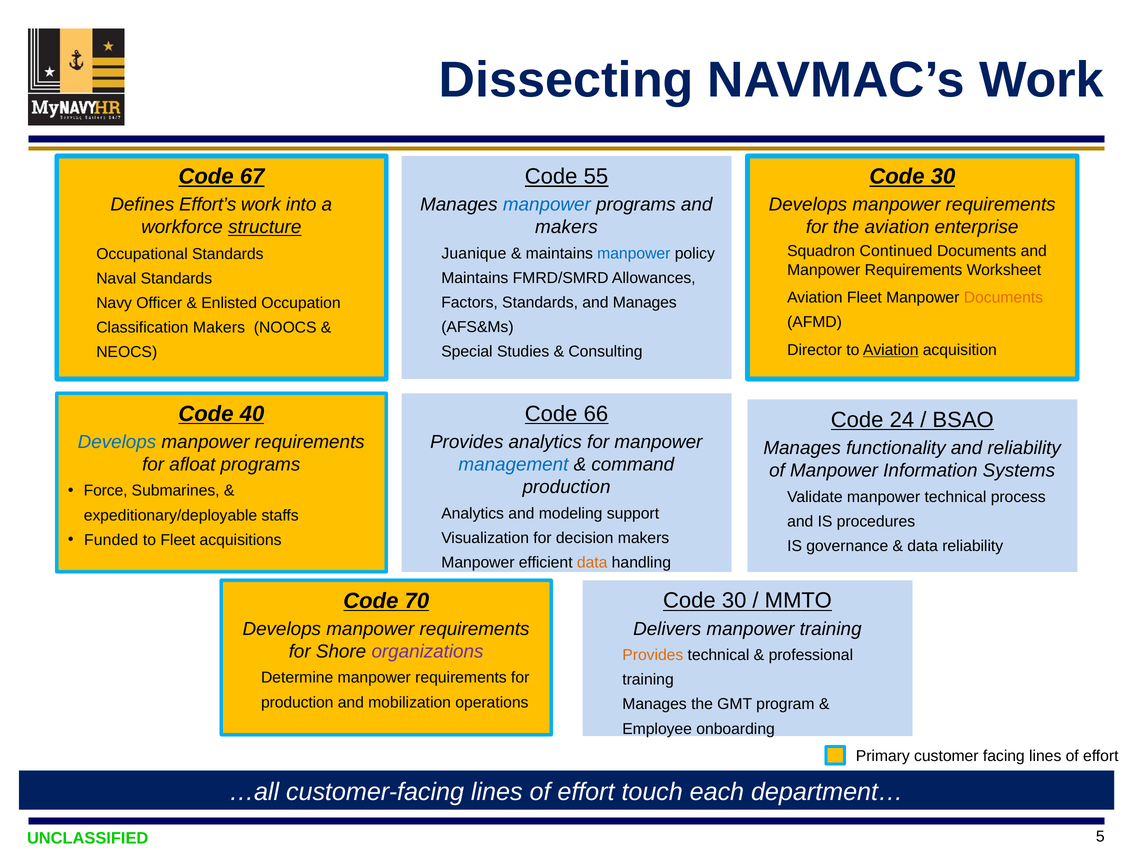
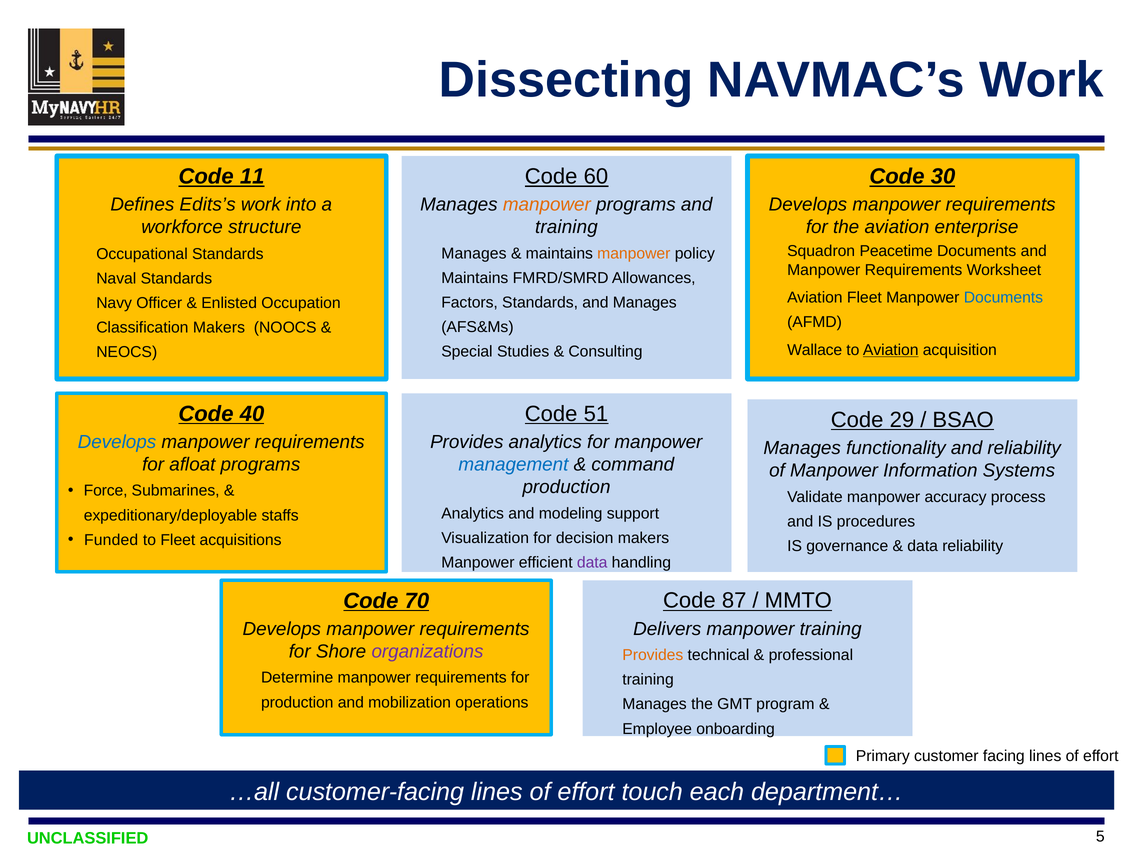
67: 67 -> 11
55: 55 -> 60
Effort’s: Effort’s -> Edits’s
manpower at (547, 204) colour: blue -> orange
structure underline: present -> none
makers at (566, 227): makers -> training
Continued: Continued -> Peacetime
Juanique at (474, 253): Juanique -> Manages
manpower at (634, 253) colour: blue -> orange
Documents at (1003, 298) colour: orange -> blue
Director: Director -> Wallace
66: 66 -> 51
24: 24 -> 29
manpower technical: technical -> accuracy
data at (592, 562) colour: orange -> purple
30 at (734, 601): 30 -> 87
